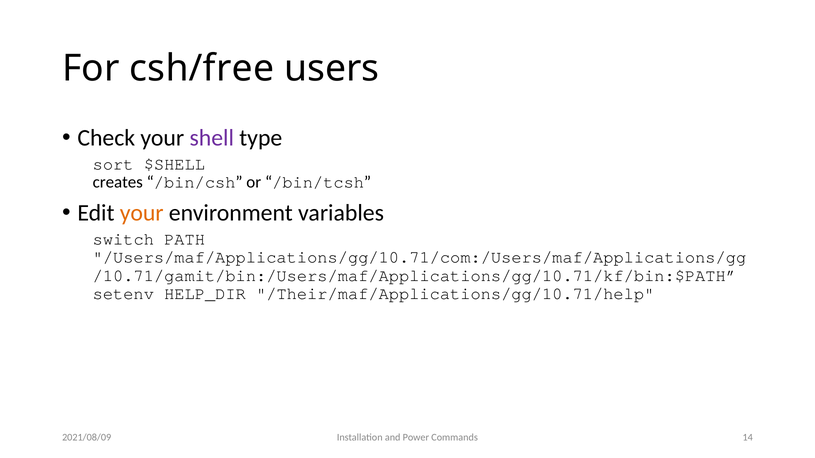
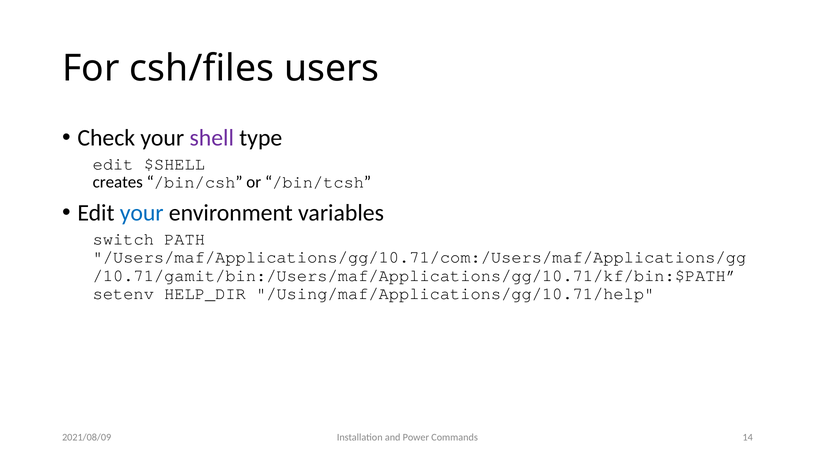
csh/free: csh/free -> csh/files
sort at (113, 164): sort -> edit
your at (142, 213) colour: orange -> blue
/Their/maf/Applications/gg/10.71/help: /Their/maf/Applications/gg/10.71/help -> /Using/maf/Applications/gg/10.71/help
